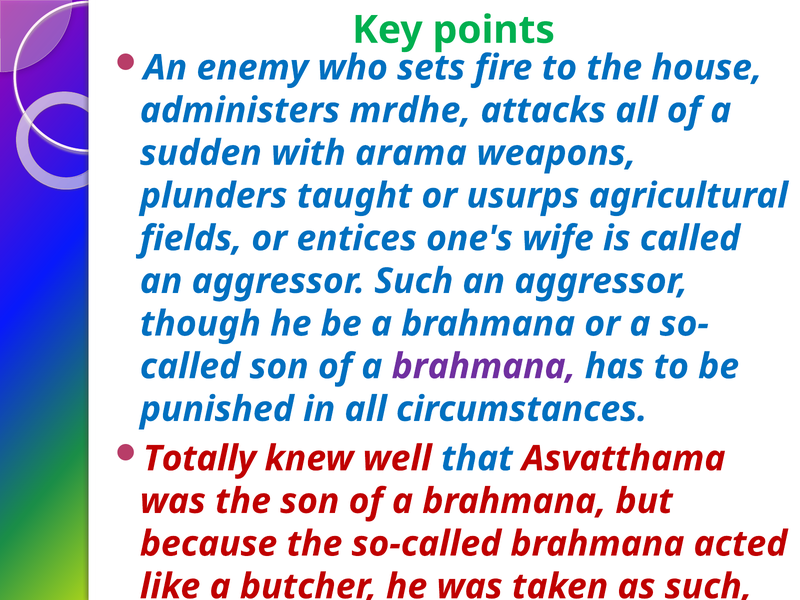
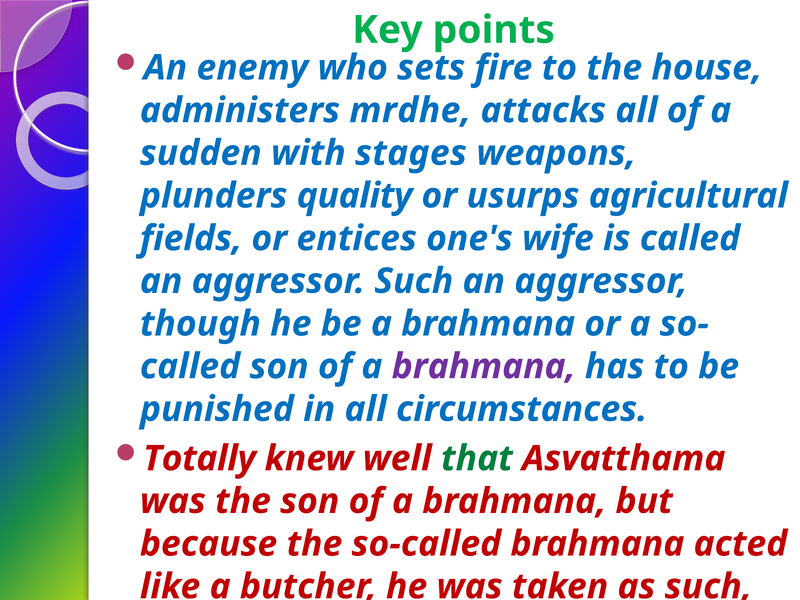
arama: arama -> stages
taught: taught -> quality
that colour: blue -> green
